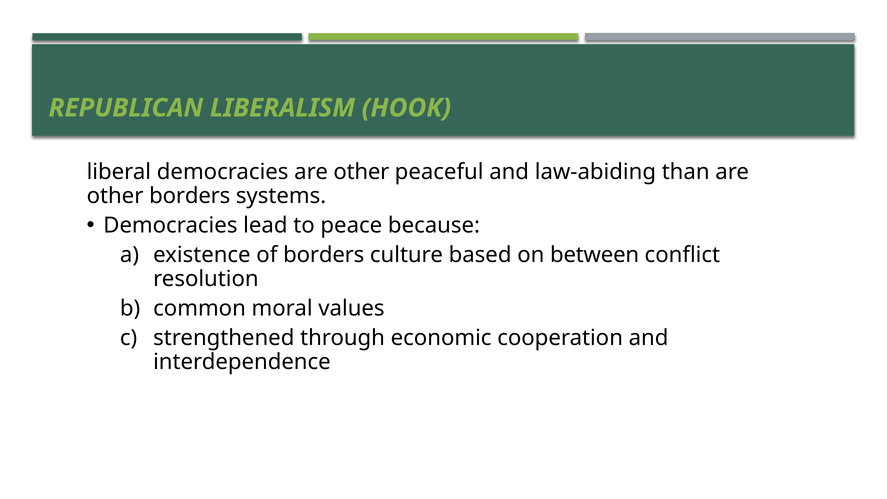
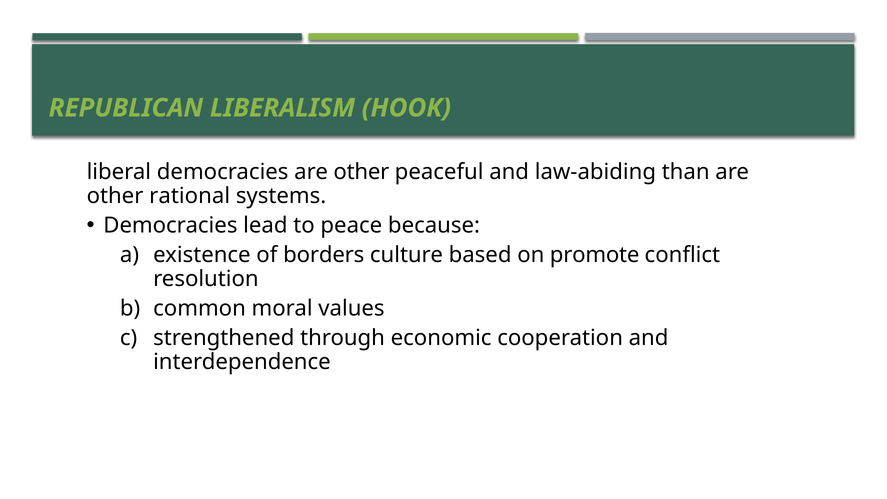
other borders: borders -> rational
between: between -> promote
